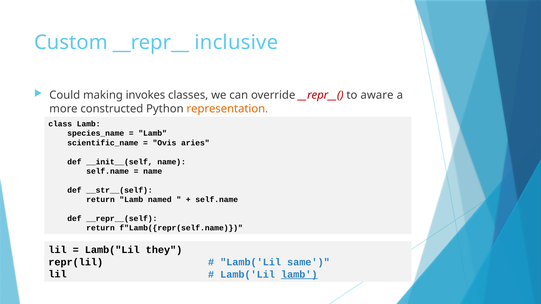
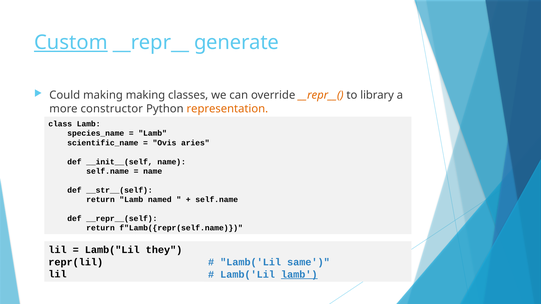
Custom underline: none -> present
inclusive: inclusive -> generate
making invokes: invokes -> making
__repr__( colour: red -> orange
aware: aware -> library
constructed: constructed -> constructor
